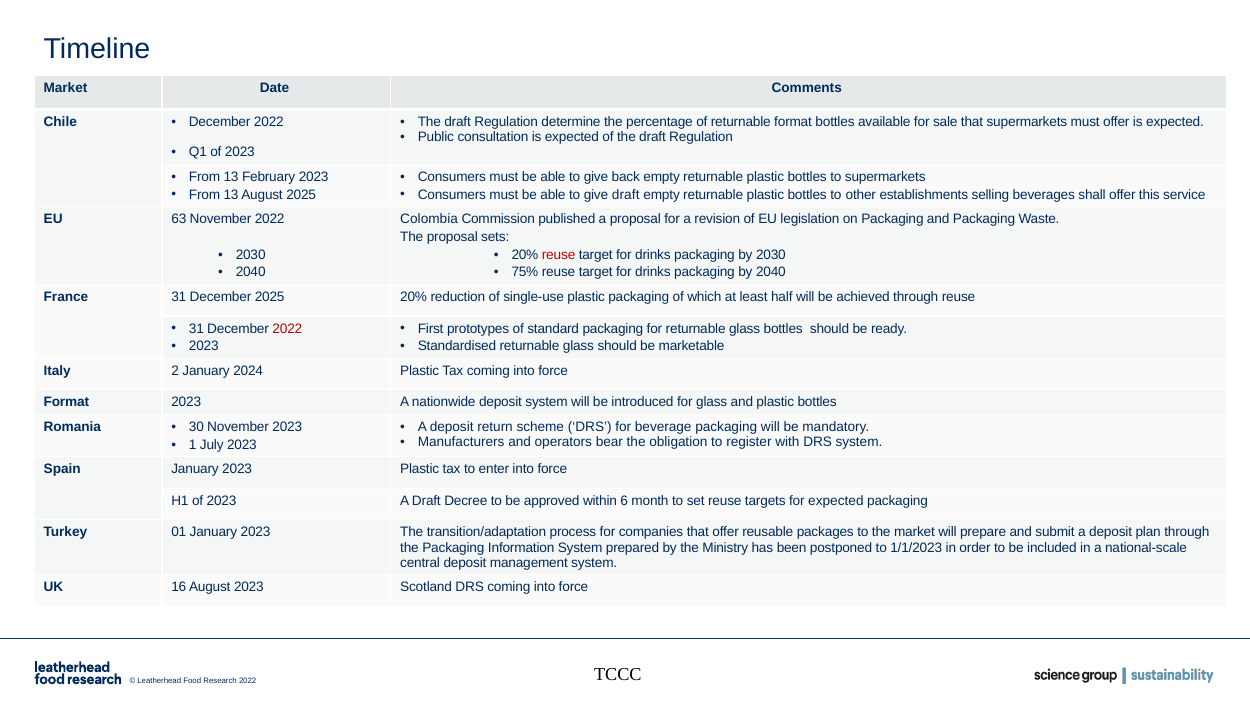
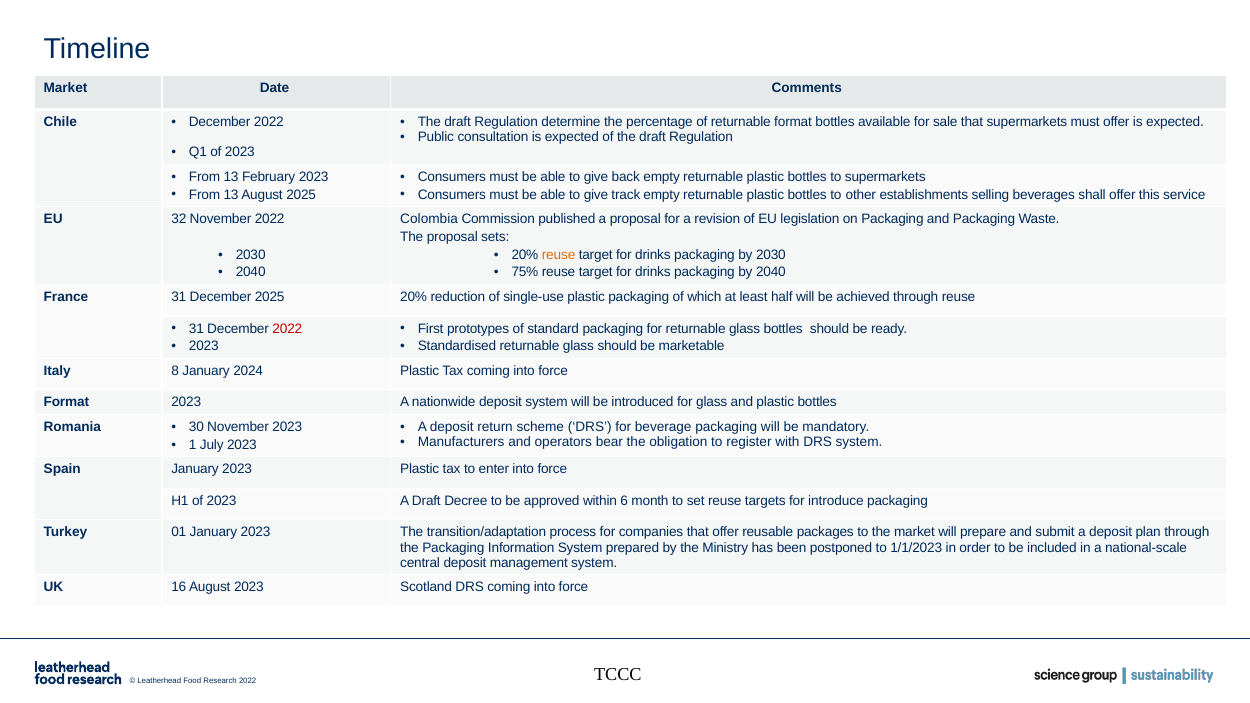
give draft: draft -> track
63: 63 -> 32
reuse at (559, 255) colour: red -> orange
2: 2 -> 8
for expected: expected -> introduce
